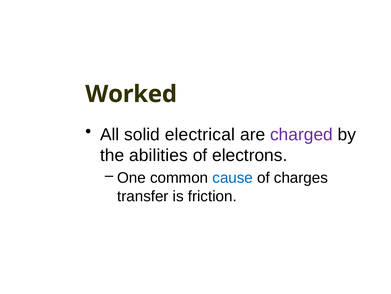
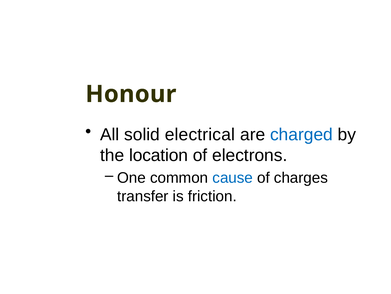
Worked: Worked -> Honour
charged colour: purple -> blue
abilities: abilities -> location
